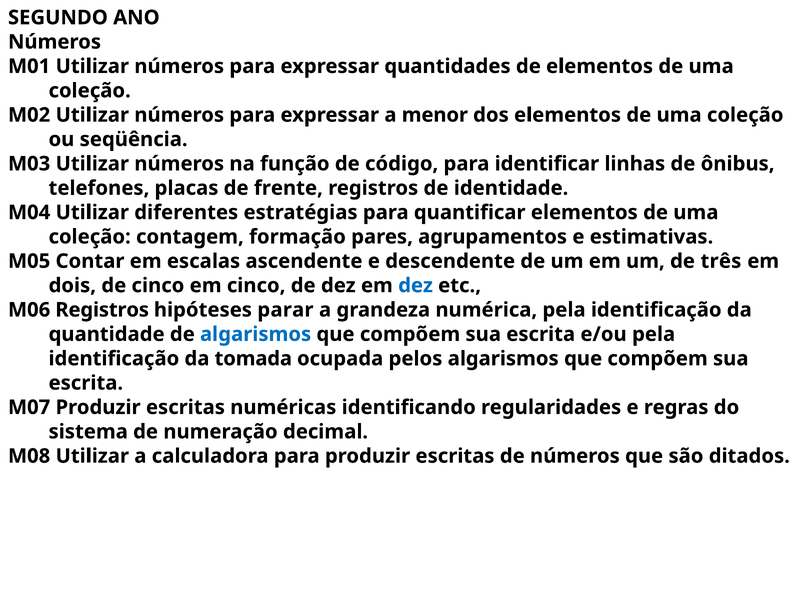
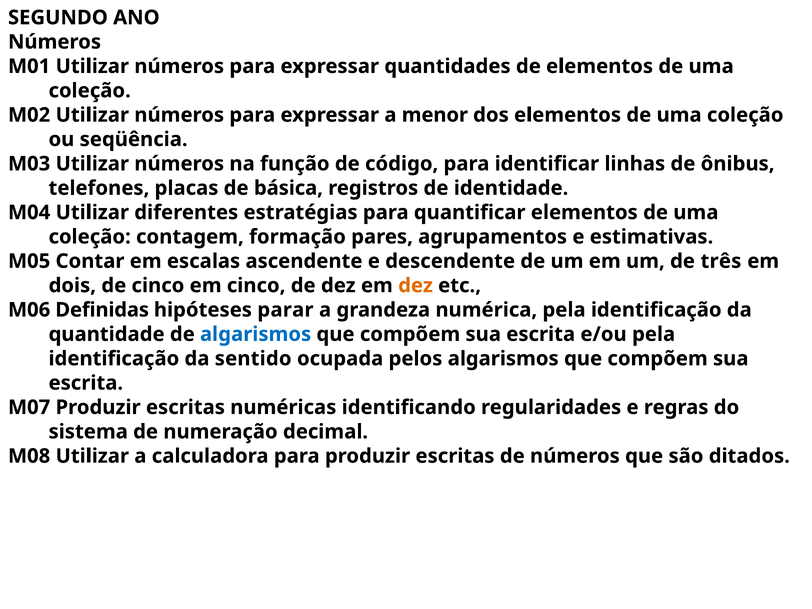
frente: frente -> básica
dez at (416, 286) colour: blue -> orange
M06 Registros: Registros -> Definidas
tomada: tomada -> sentido
